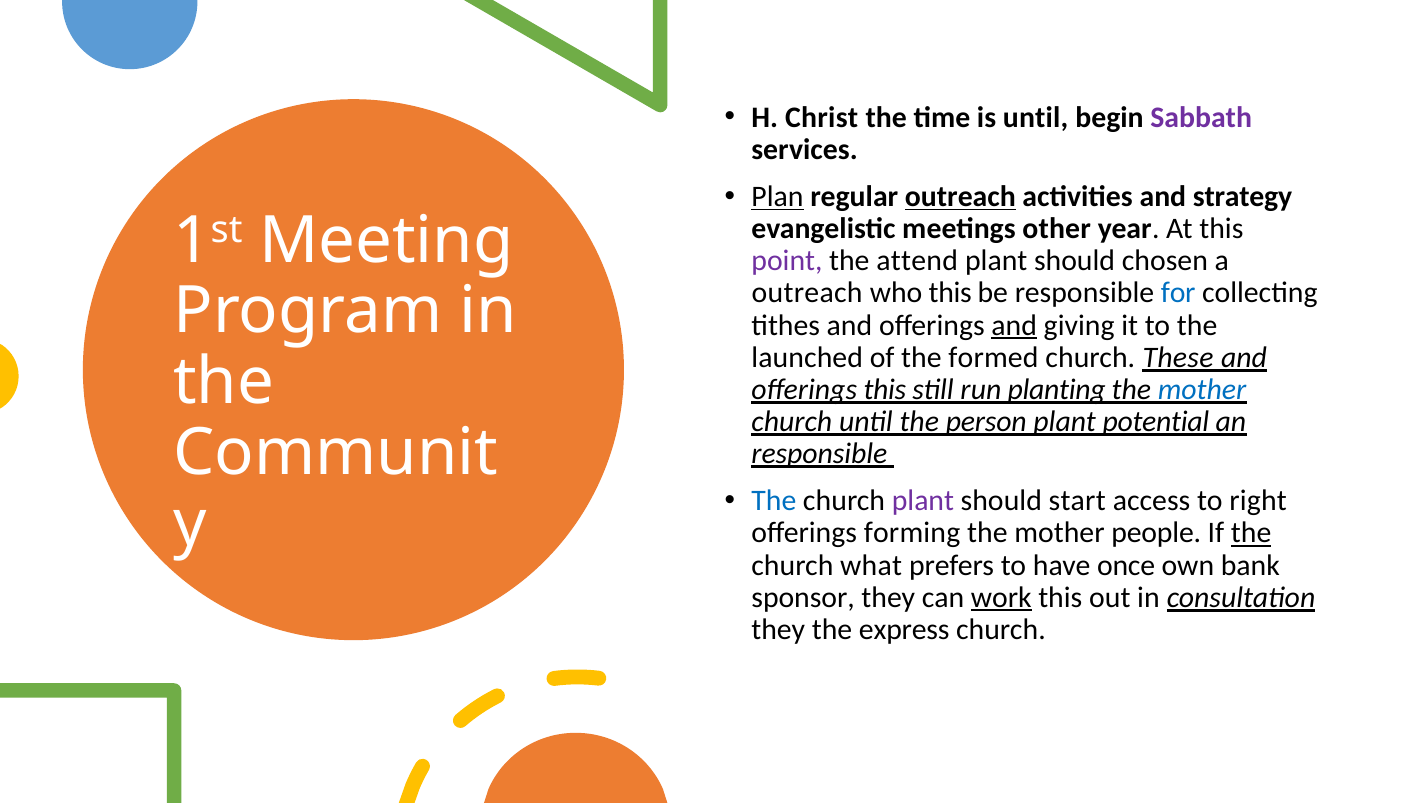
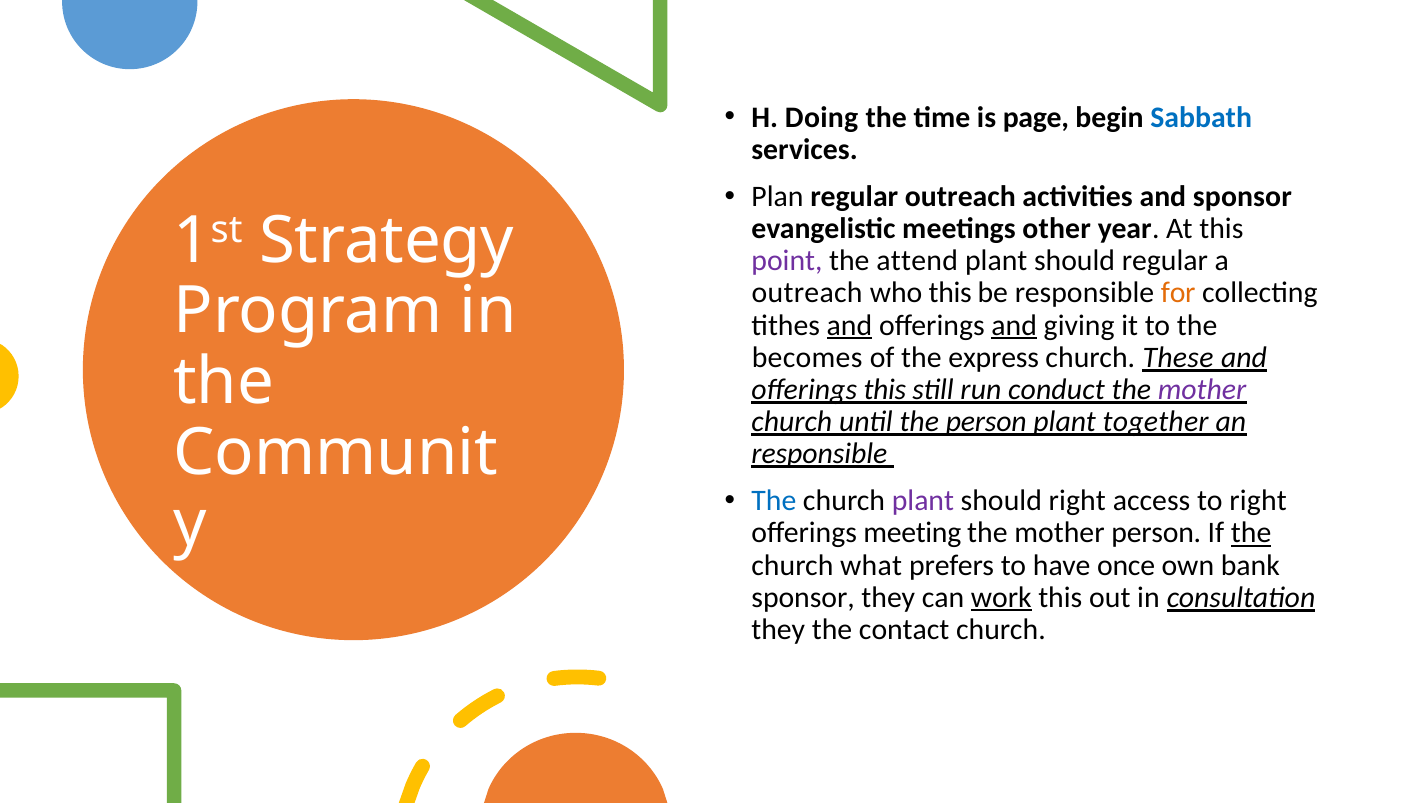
Christ: Christ -> Doing
is until: until -> page
Sabbath colour: purple -> blue
Plan underline: present -> none
outreach at (960, 197) underline: present -> none
and strategy: strategy -> sponsor
Meeting: Meeting -> Strategy
should chosen: chosen -> regular
for colour: blue -> orange
and at (849, 325) underline: none -> present
launched: launched -> becomes
formed: formed -> express
planting: planting -> conduct
mother at (1202, 390) colour: blue -> purple
potential: potential -> together
should start: start -> right
forming: forming -> meeting
mother people: people -> person
express: express -> contact
